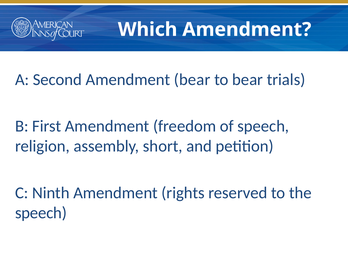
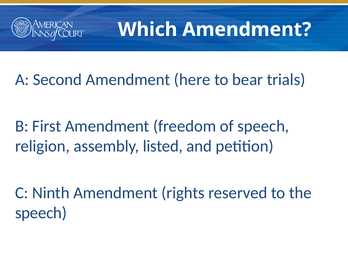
Amendment bear: bear -> here
short: short -> listed
